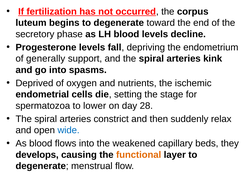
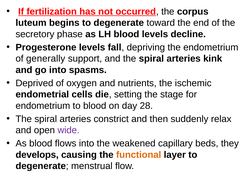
spermatozoa at (43, 106): spermatozoa -> endometrium
to lower: lower -> blood
wide colour: blue -> purple
